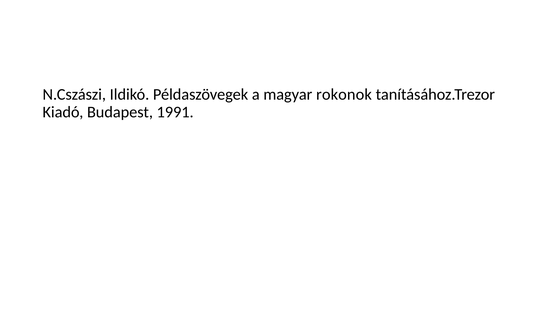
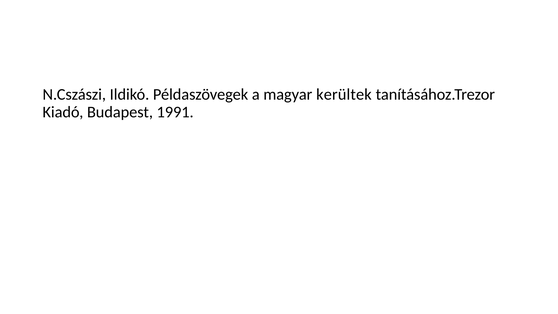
rokonok: rokonok -> kerültek
